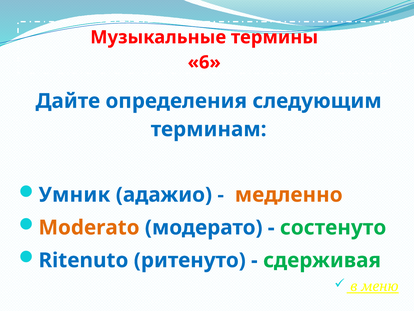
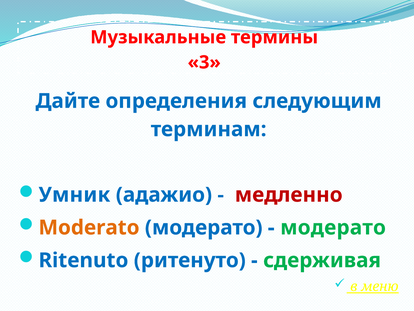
6: 6 -> 3
медленно colour: orange -> red
состенуто at (333, 227): состенуто -> модерато
